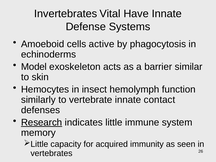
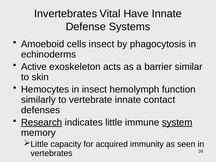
cells active: active -> insect
Model: Model -> Active
system underline: none -> present
